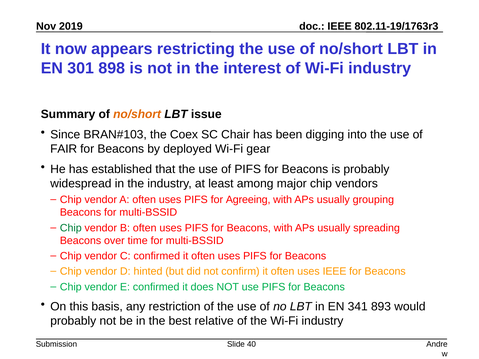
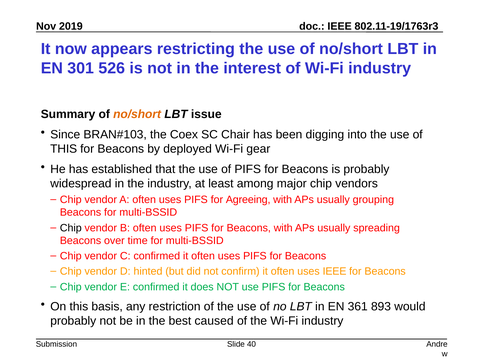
898: 898 -> 526
FAIR at (64, 149): FAIR -> THIS
Chip at (71, 228) colour: green -> black
341: 341 -> 361
relative: relative -> caused
